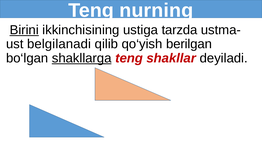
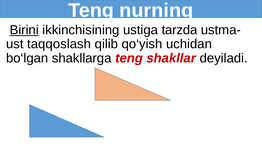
belgilanadi: belgilanadi -> taqqoslash
berilgan: berilgan -> uchidan
shakllarga underline: present -> none
